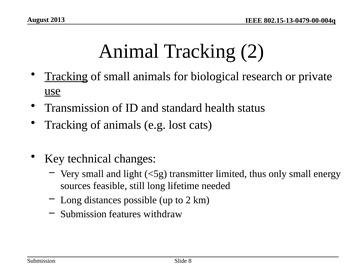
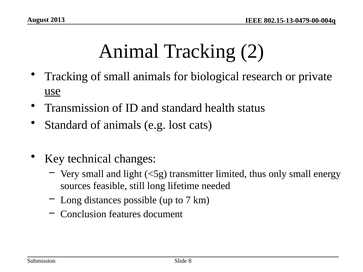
Tracking at (66, 76) underline: present -> none
Tracking at (66, 125): Tracking -> Standard
to 2: 2 -> 7
Submission at (83, 214): Submission -> Conclusion
withdraw: withdraw -> document
